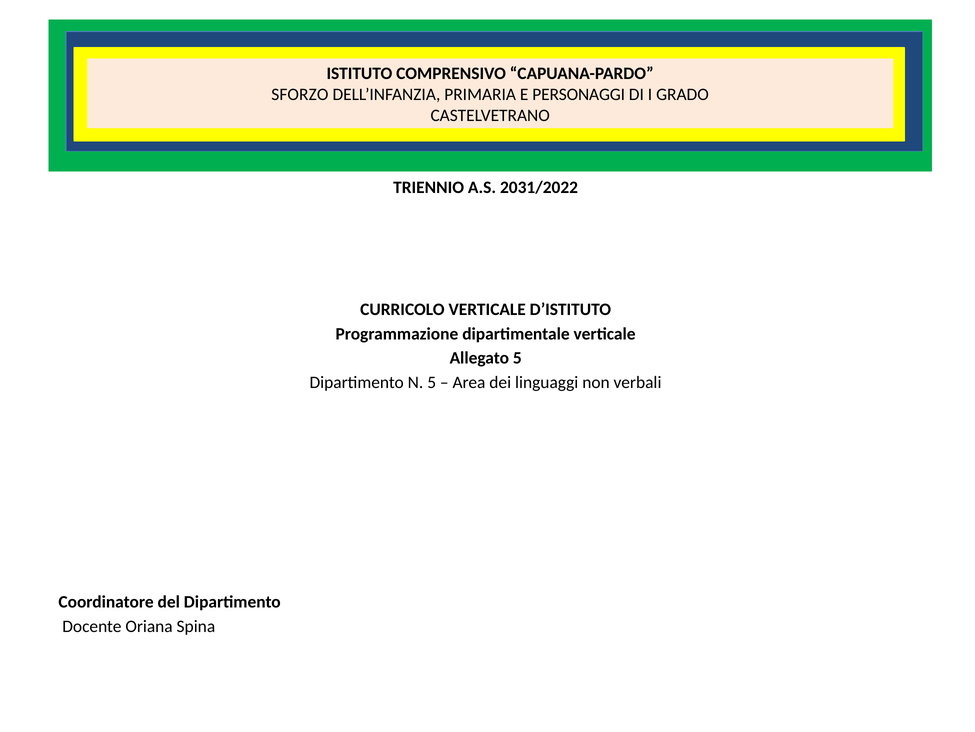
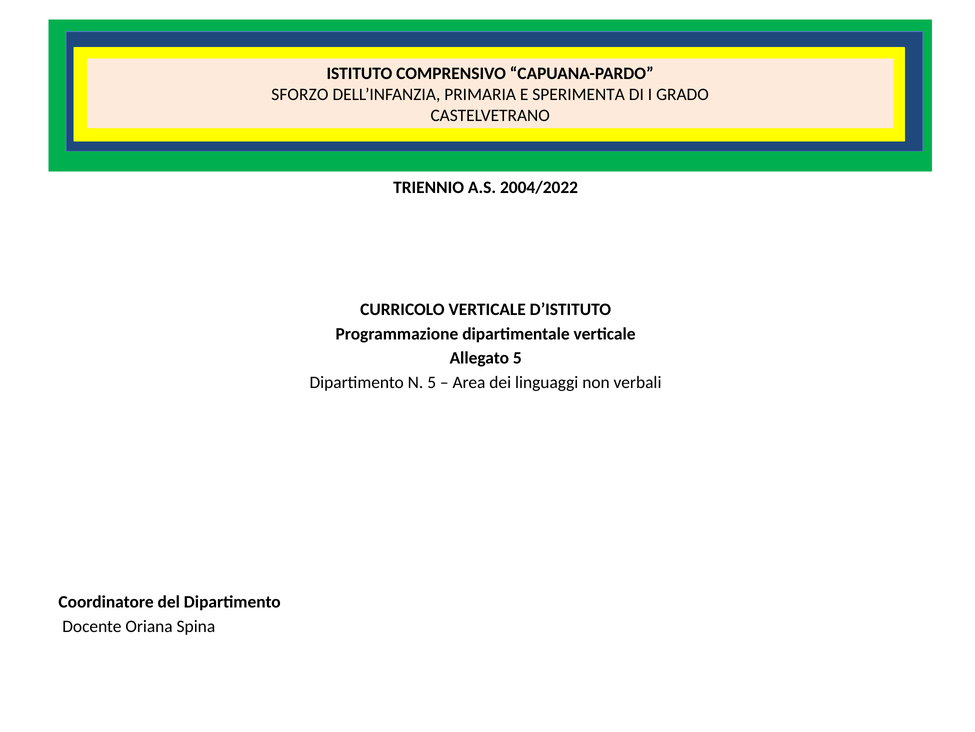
PERSONAGGI: PERSONAGGI -> SPERIMENTA
2031/2022: 2031/2022 -> 2004/2022
